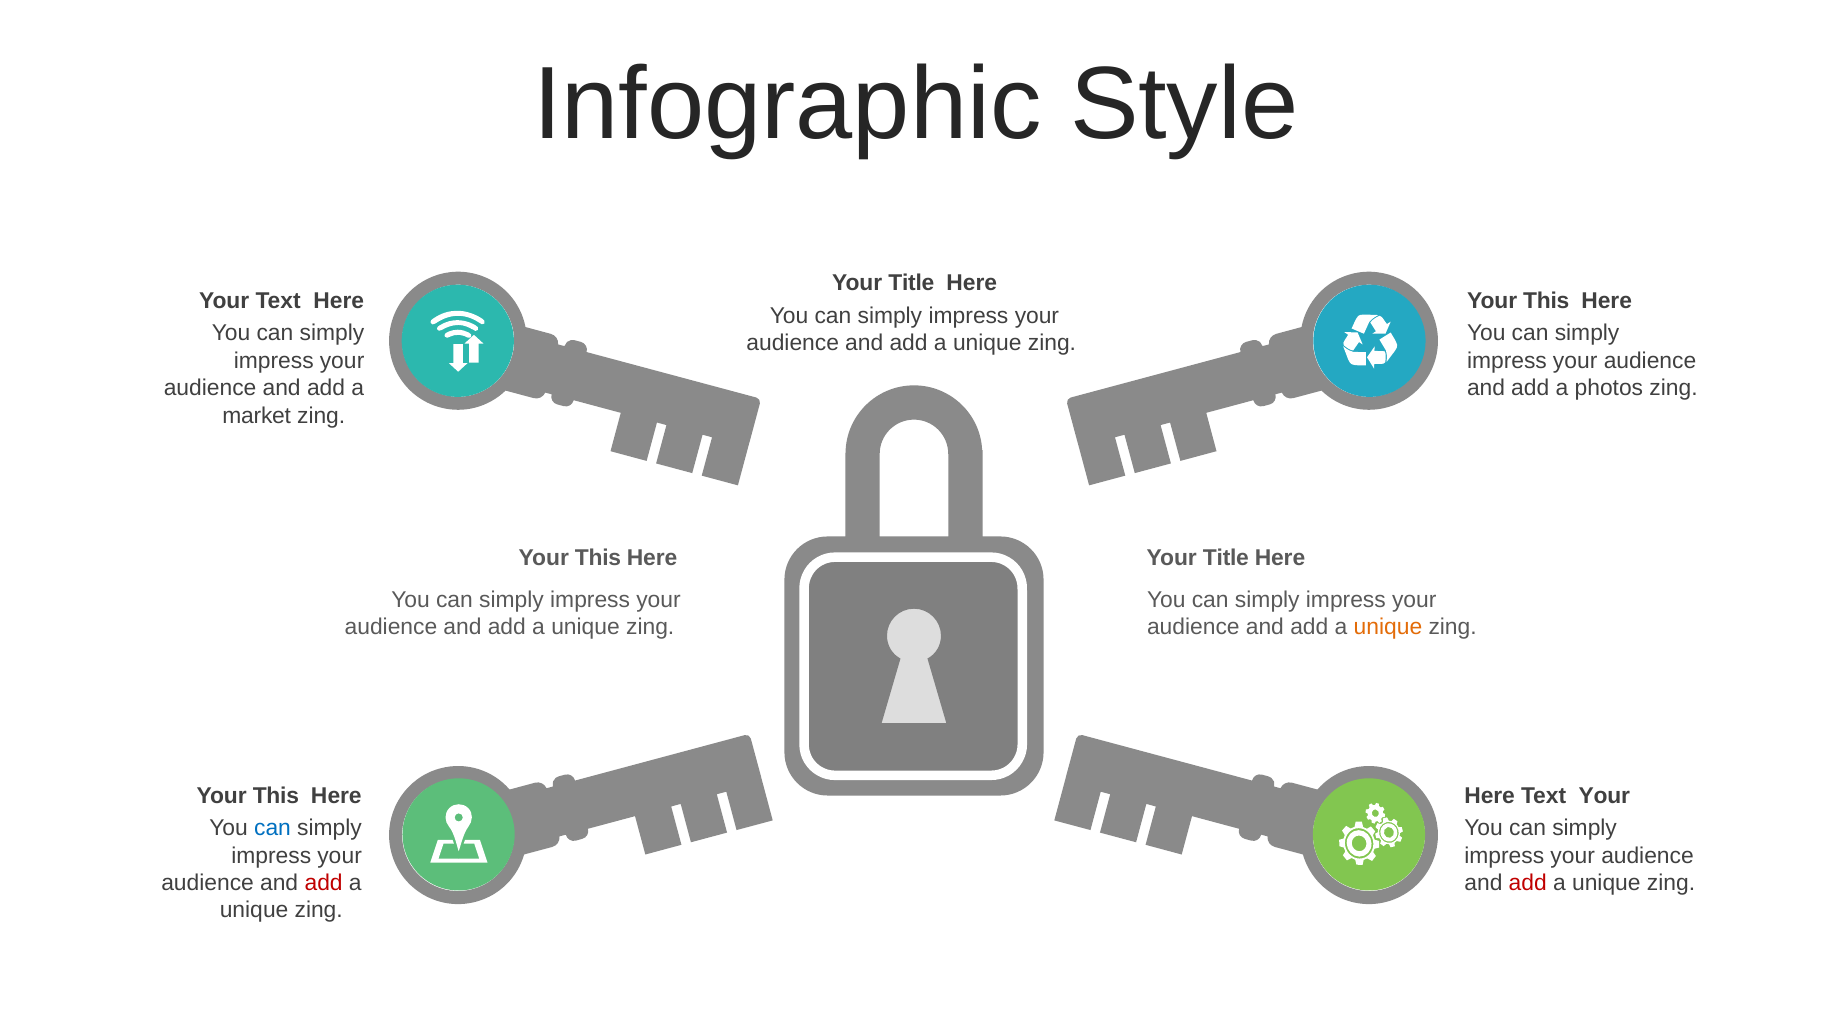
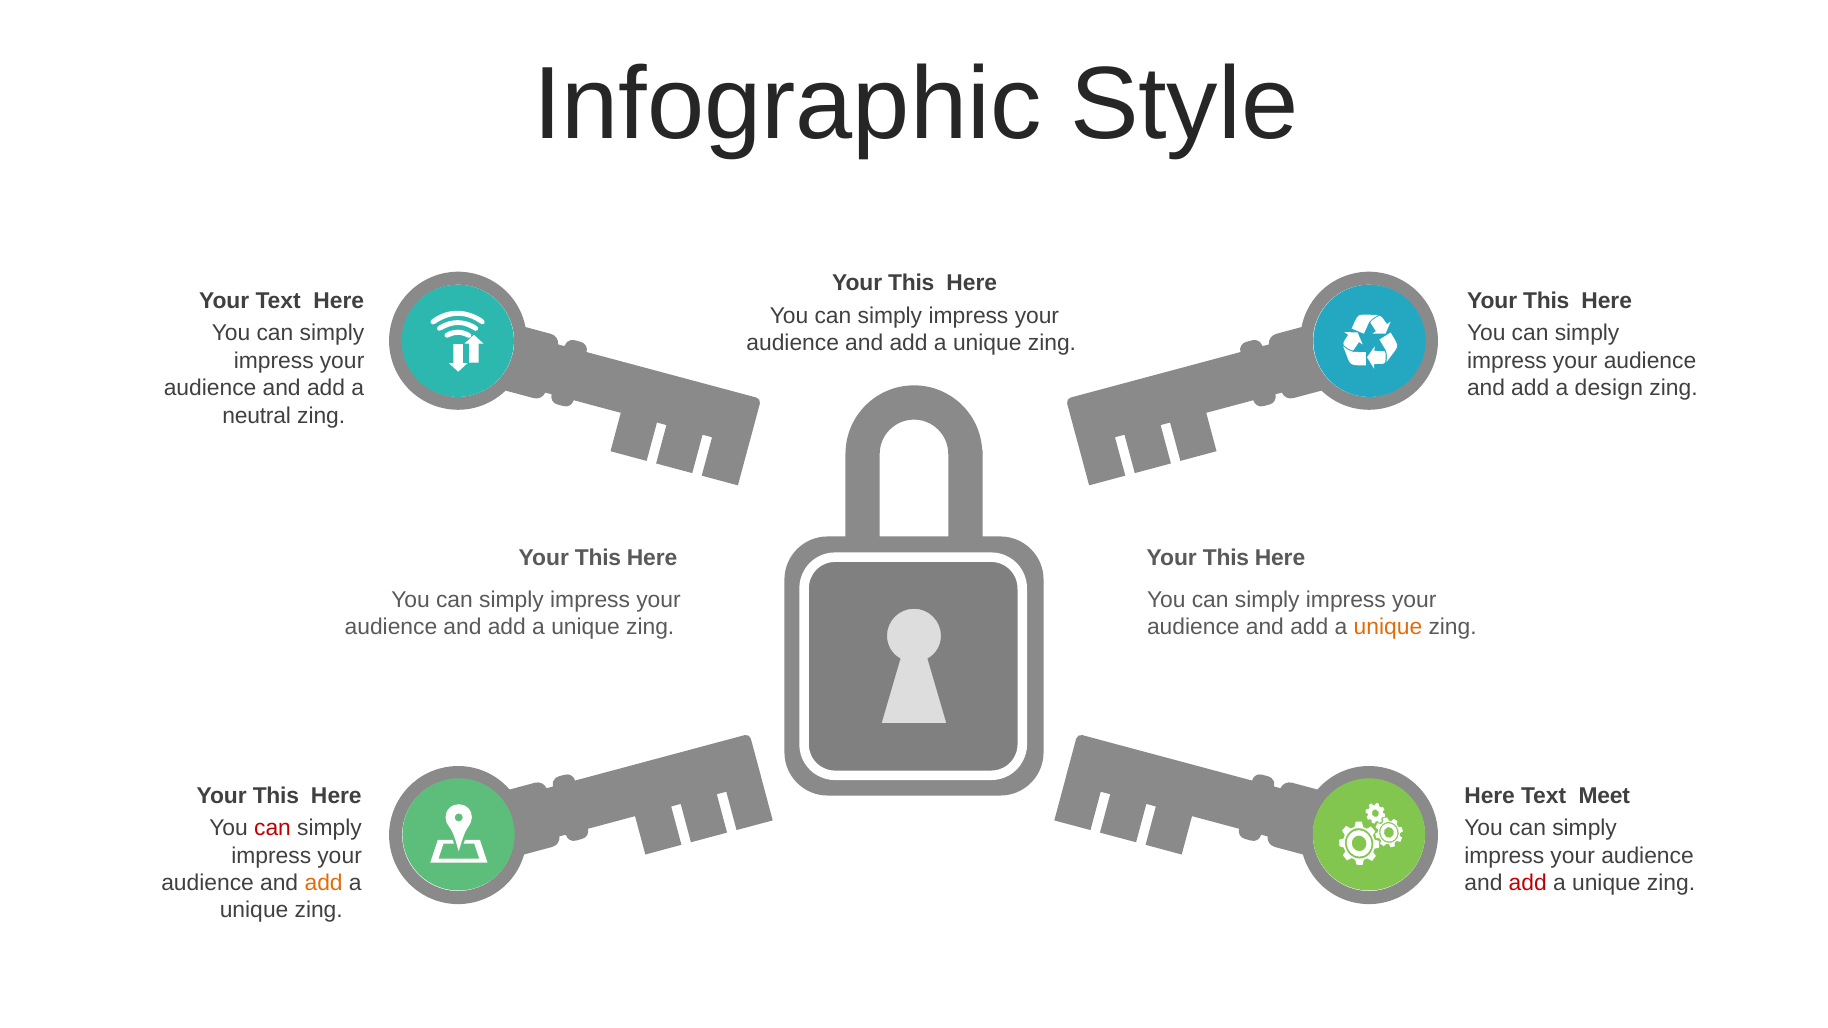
Title at (911, 283): Title -> This
photos: photos -> design
market: market -> neutral
Title at (1226, 558): Title -> This
Text Your: Your -> Meet
can at (272, 828) colour: blue -> red
add at (324, 883) colour: red -> orange
